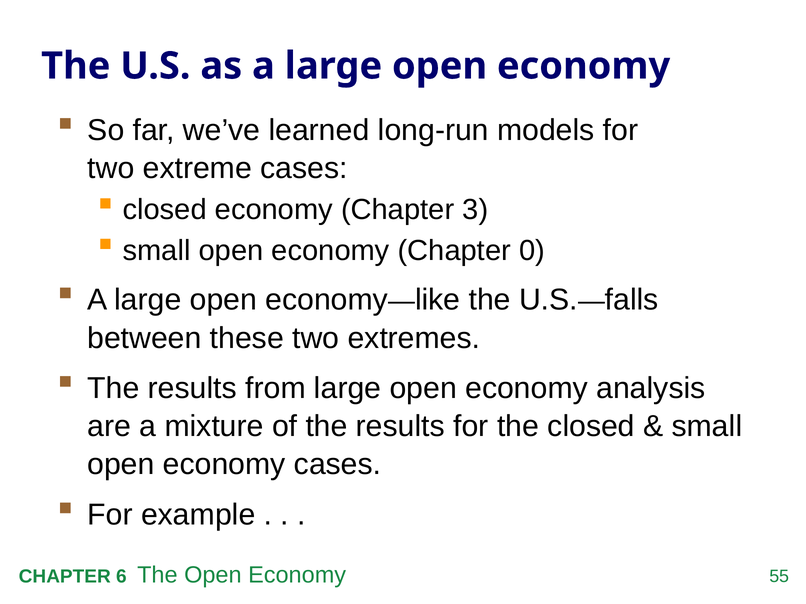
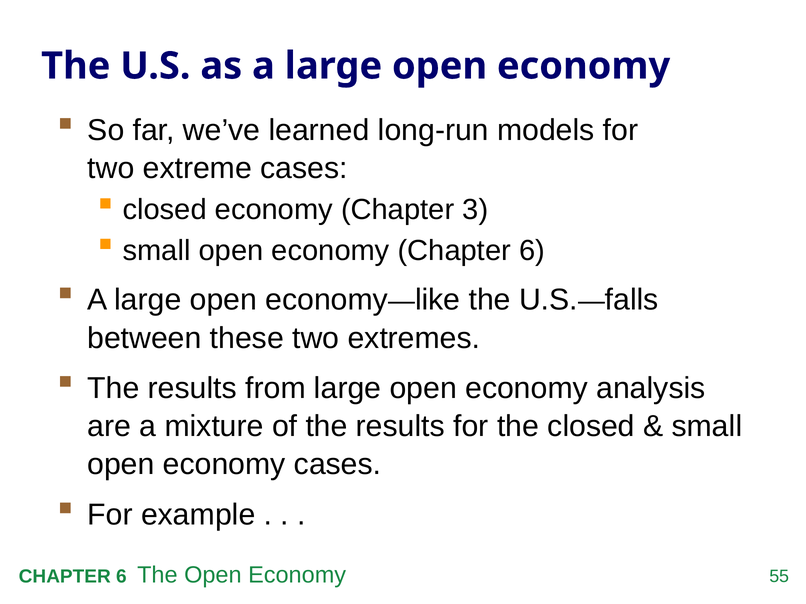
economy Chapter 0: 0 -> 6
